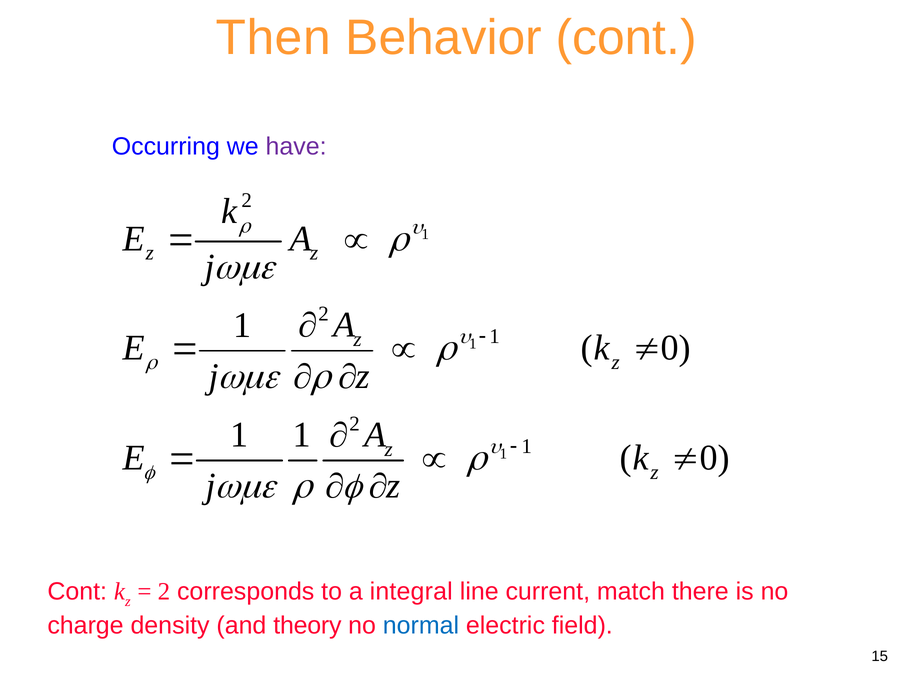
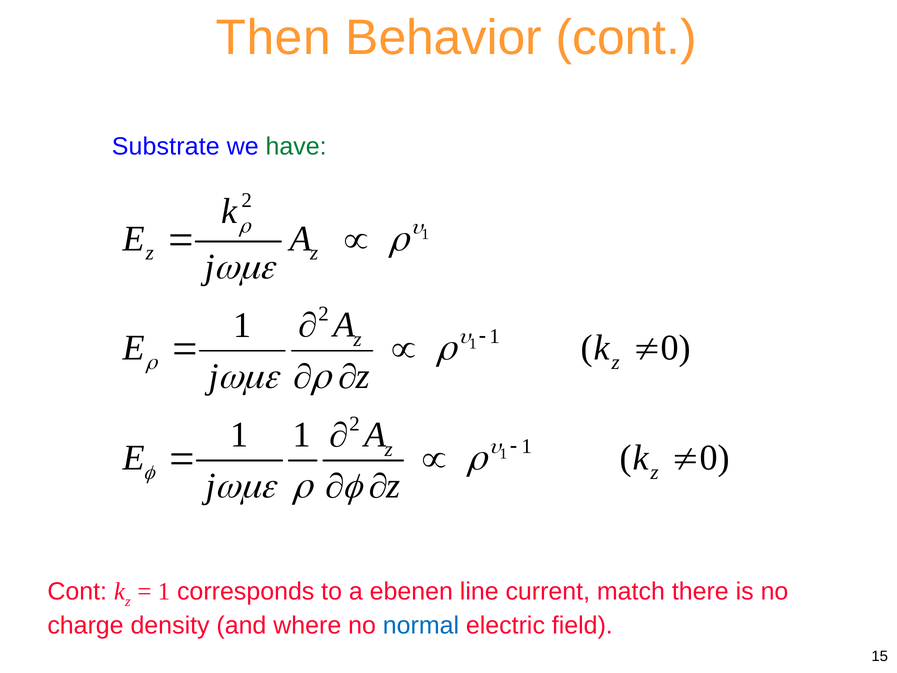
Occurring: Occurring -> Substrate
have colour: purple -> green
2 at (164, 591): 2 -> 1
integral: integral -> ebenen
theory: theory -> where
